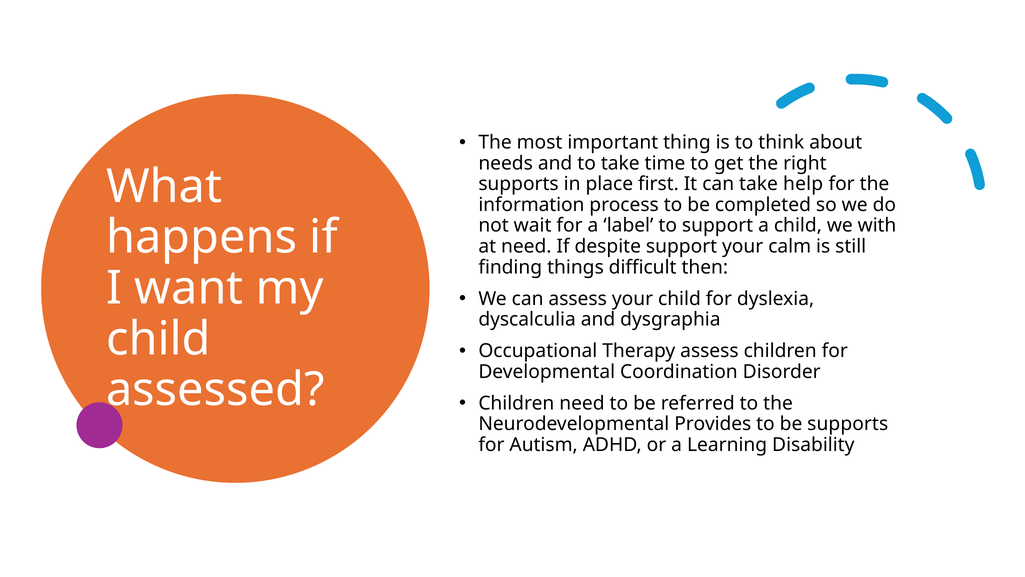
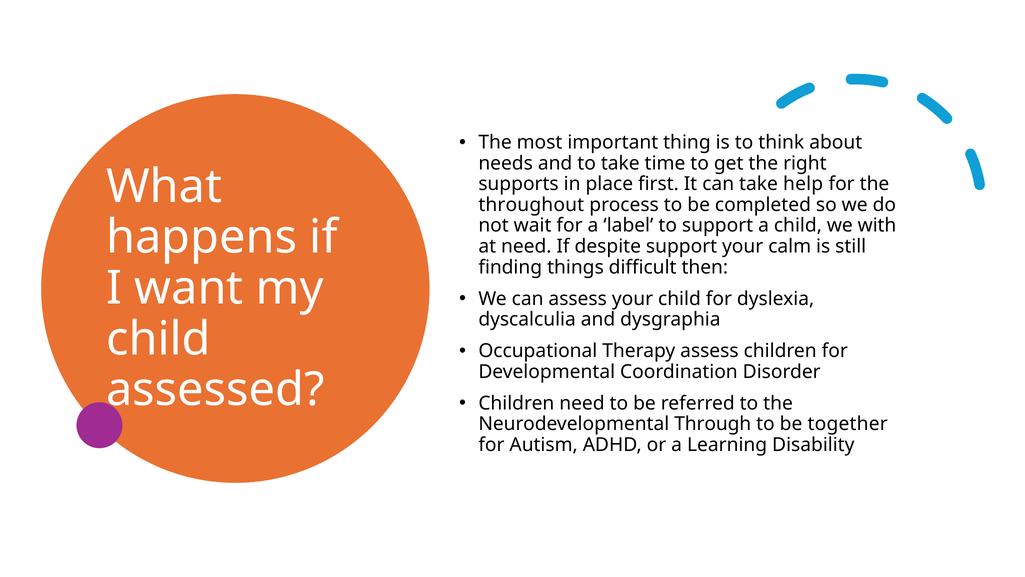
information: information -> throughout
Provides: Provides -> Through
be supports: supports -> together
